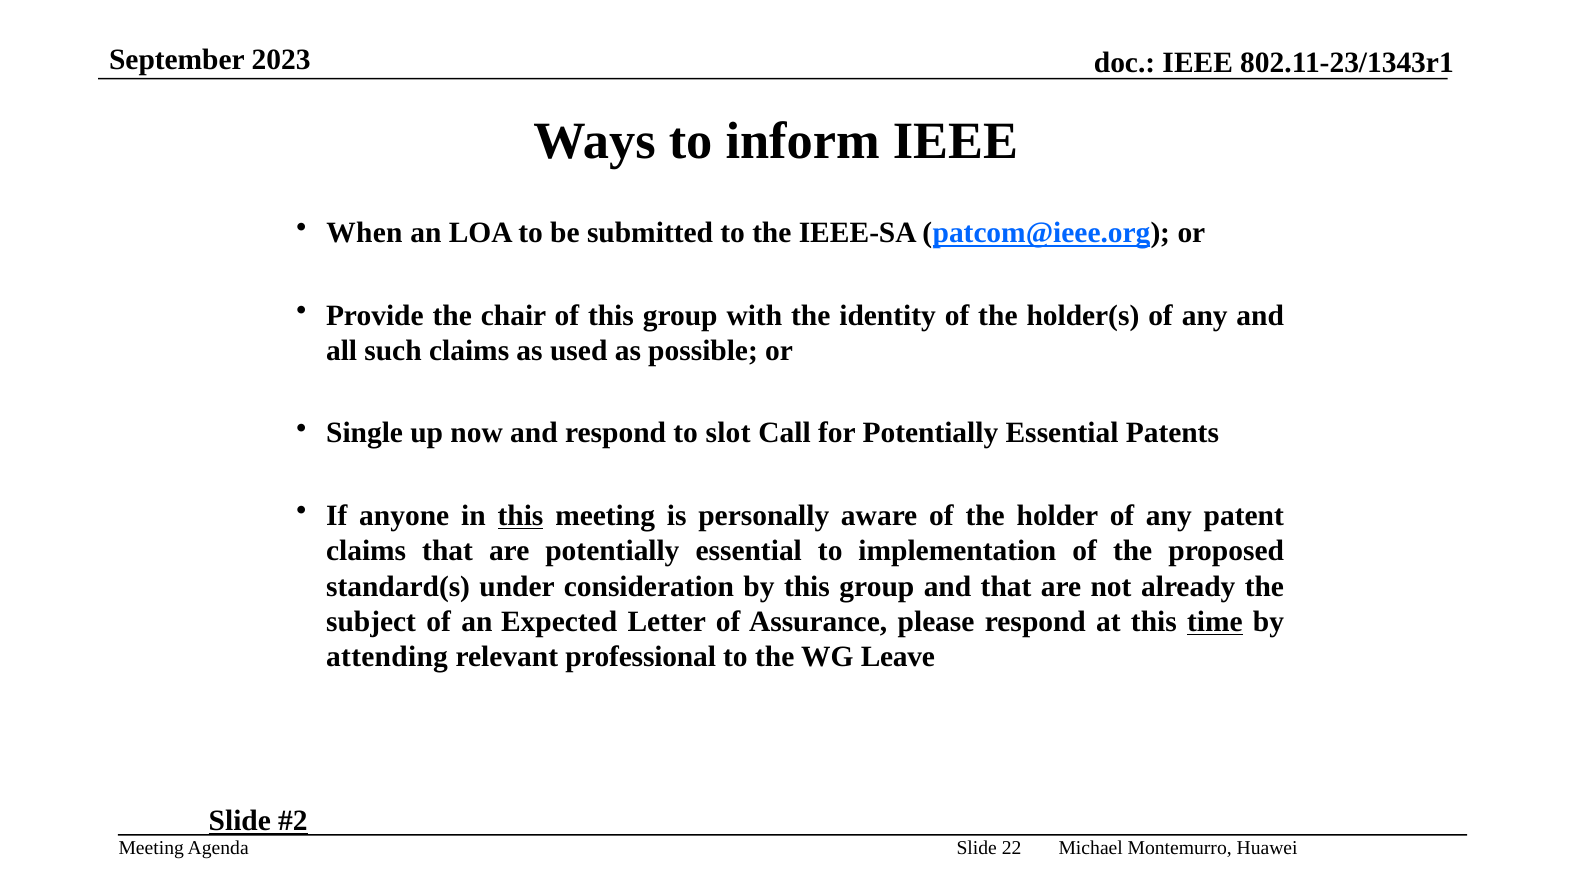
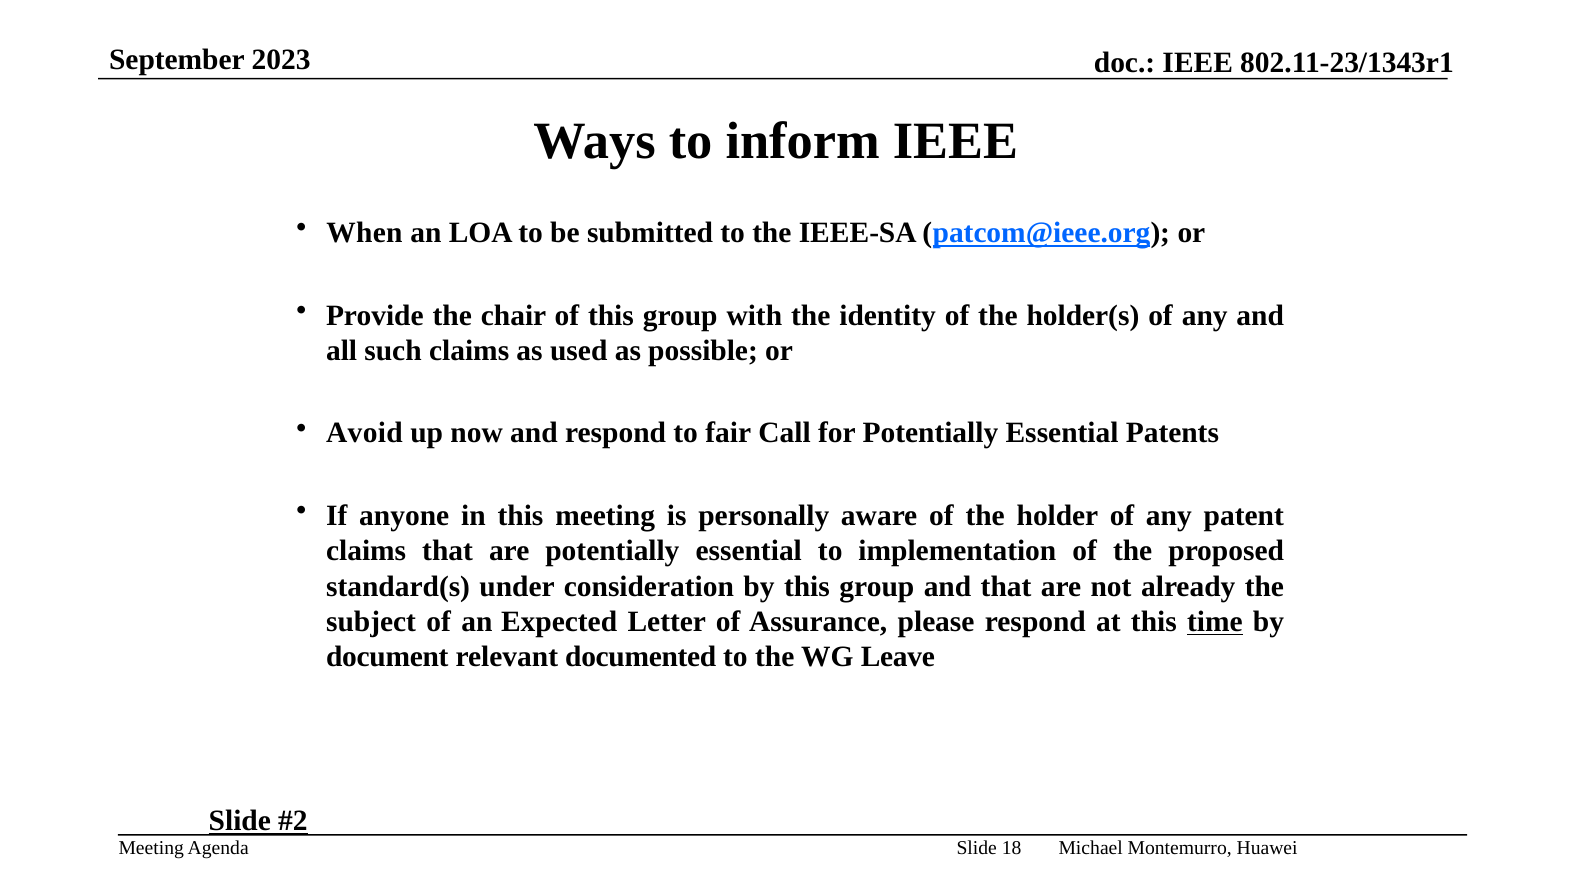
Single: Single -> Avoid
slot: slot -> fair
this at (520, 516) underline: present -> none
attending: attending -> document
professional: professional -> documented
22: 22 -> 18
